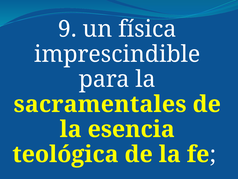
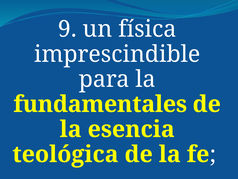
sacramentales: sacramentales -> fundamentales
